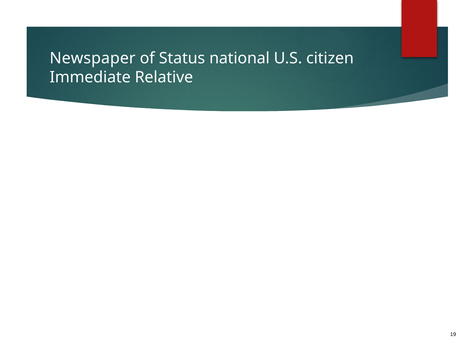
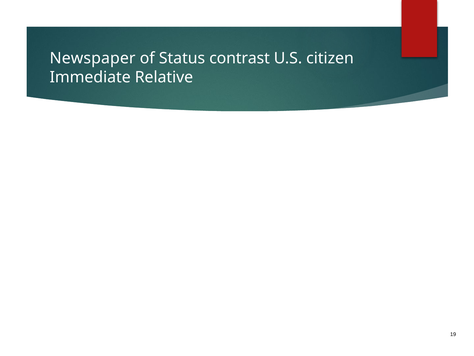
national: national -> contrast
